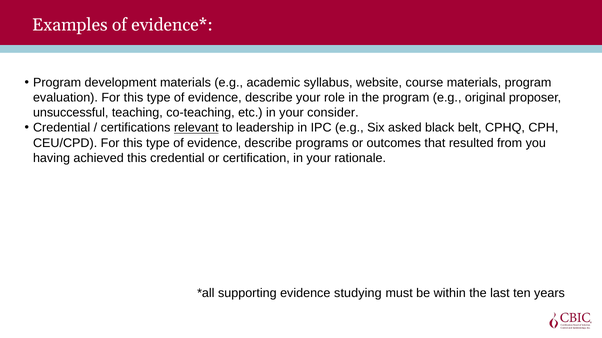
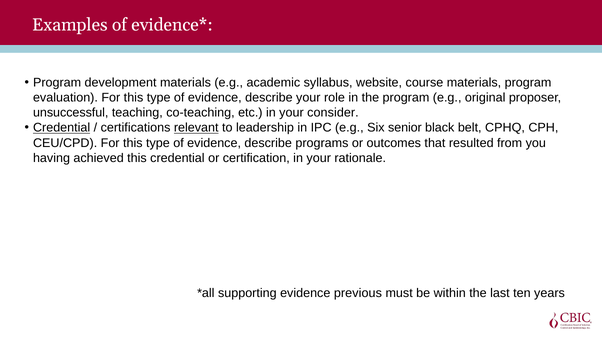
Credential at (62, 128) underline: none -> present
asked: asked -> senior
studying: studying -> previous
